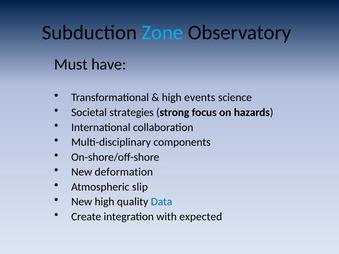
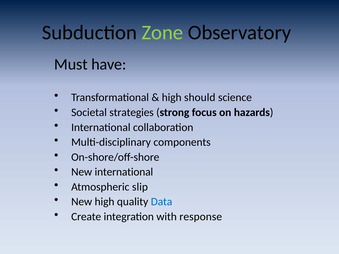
Zone colour: light blue -> light green
events: events -> should
New deformation: deformation -> international
expected: expected -> response
